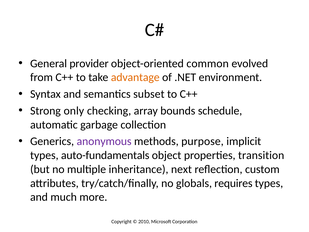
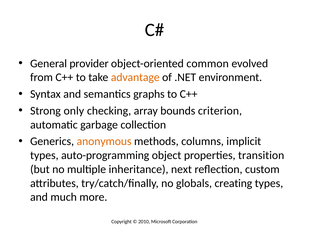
subset: subset -> graphs
schedule: schedule -> criterion
anonymous colour: purple -> orange
purpose: purpose -> columns
auto-fundamentals: auto-fundamentals -> auto-programming
requires: requires -> creating
